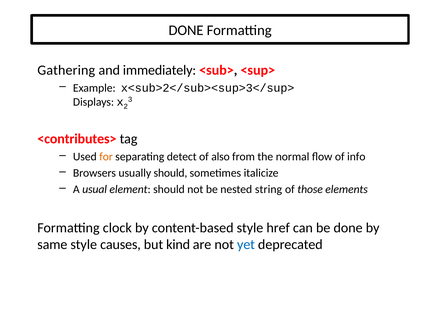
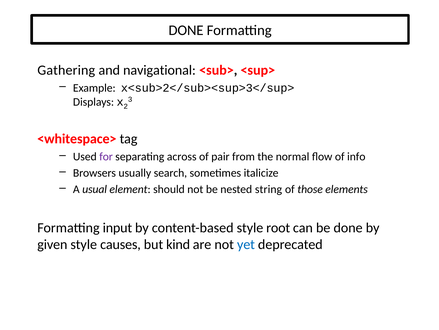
immediately: immediately -> navigational
<contributes>: <contributes> -> <whitespace>
for colour: orange -> purple
detect: detect -> across
also: also -> pair
usually should: should -> search
clock: clock -> input
href: href -> root
same: same -> given
